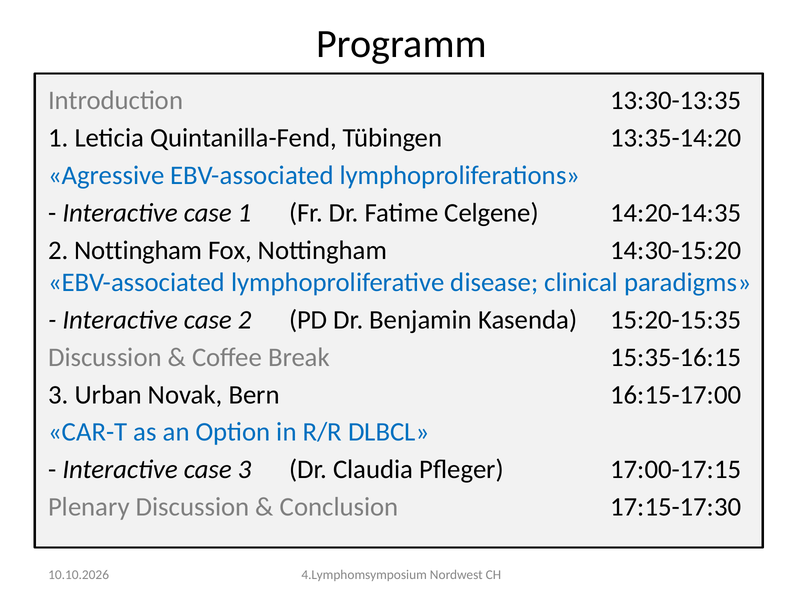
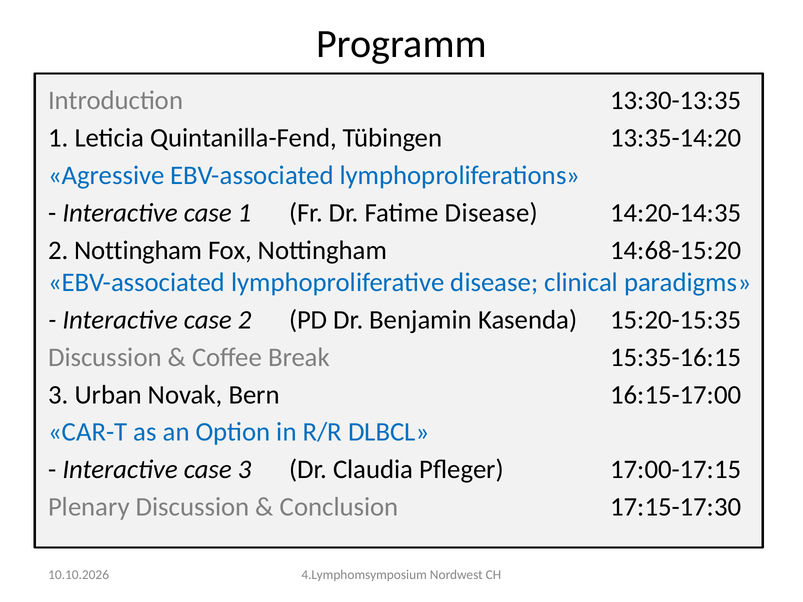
Fatime Celgene: Celgene -> Disease
14:30-15:20: 14:30-15:20 -> 14:68-15:20
